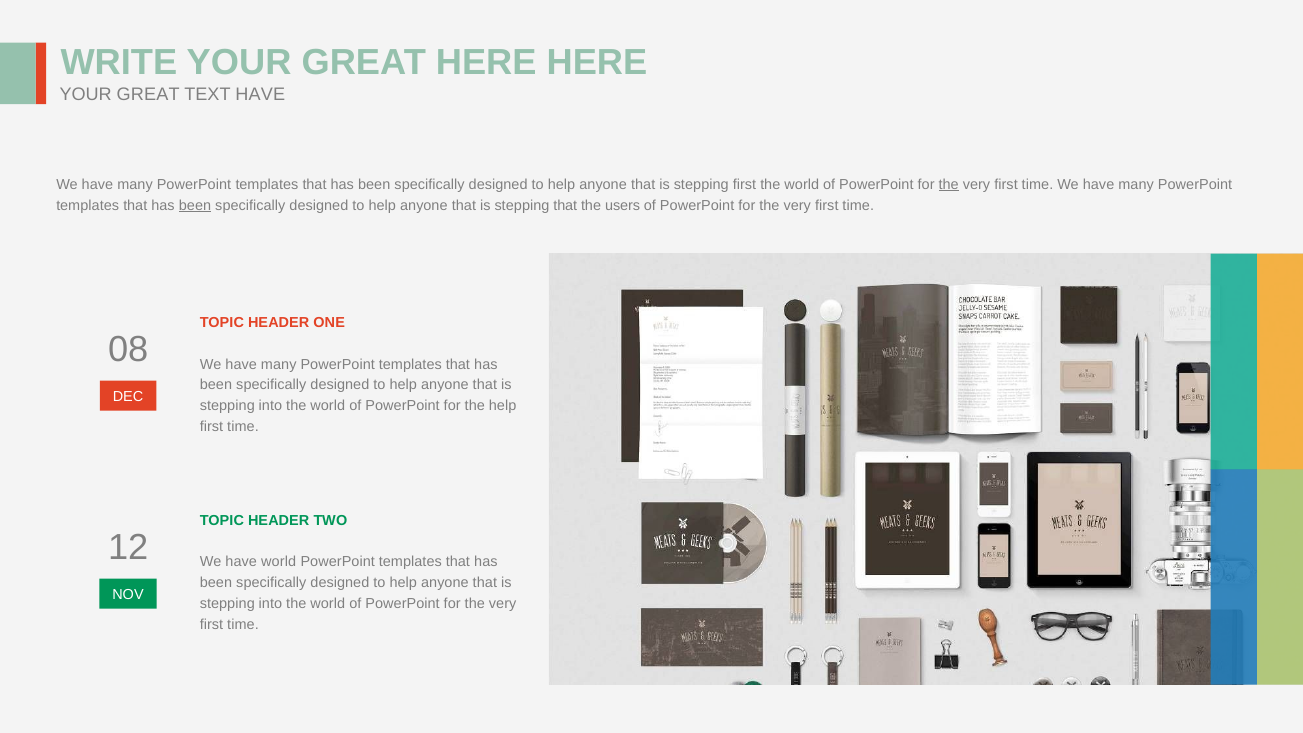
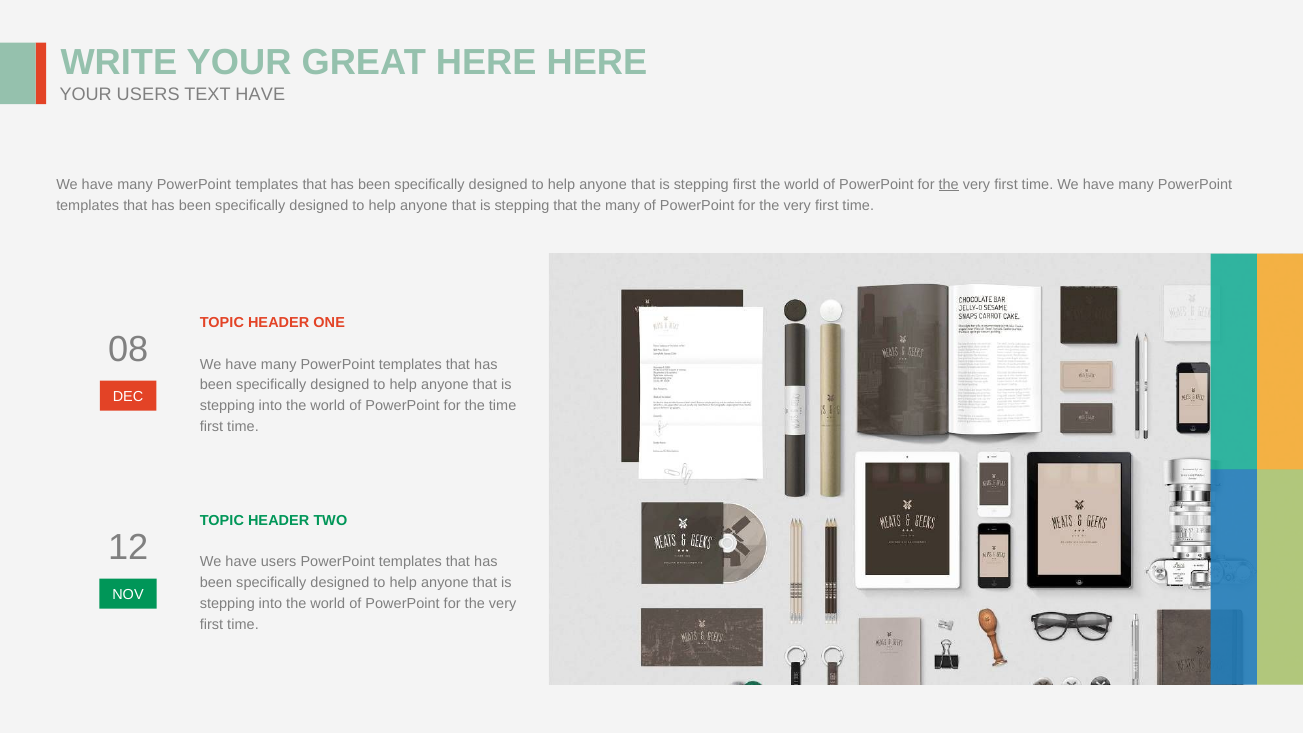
GREAT at (148, 94): GREAT -> USERS
been at (195, 205) underline: present -> none
the users: users -> many
the help: help -> time
have world: world -> users
